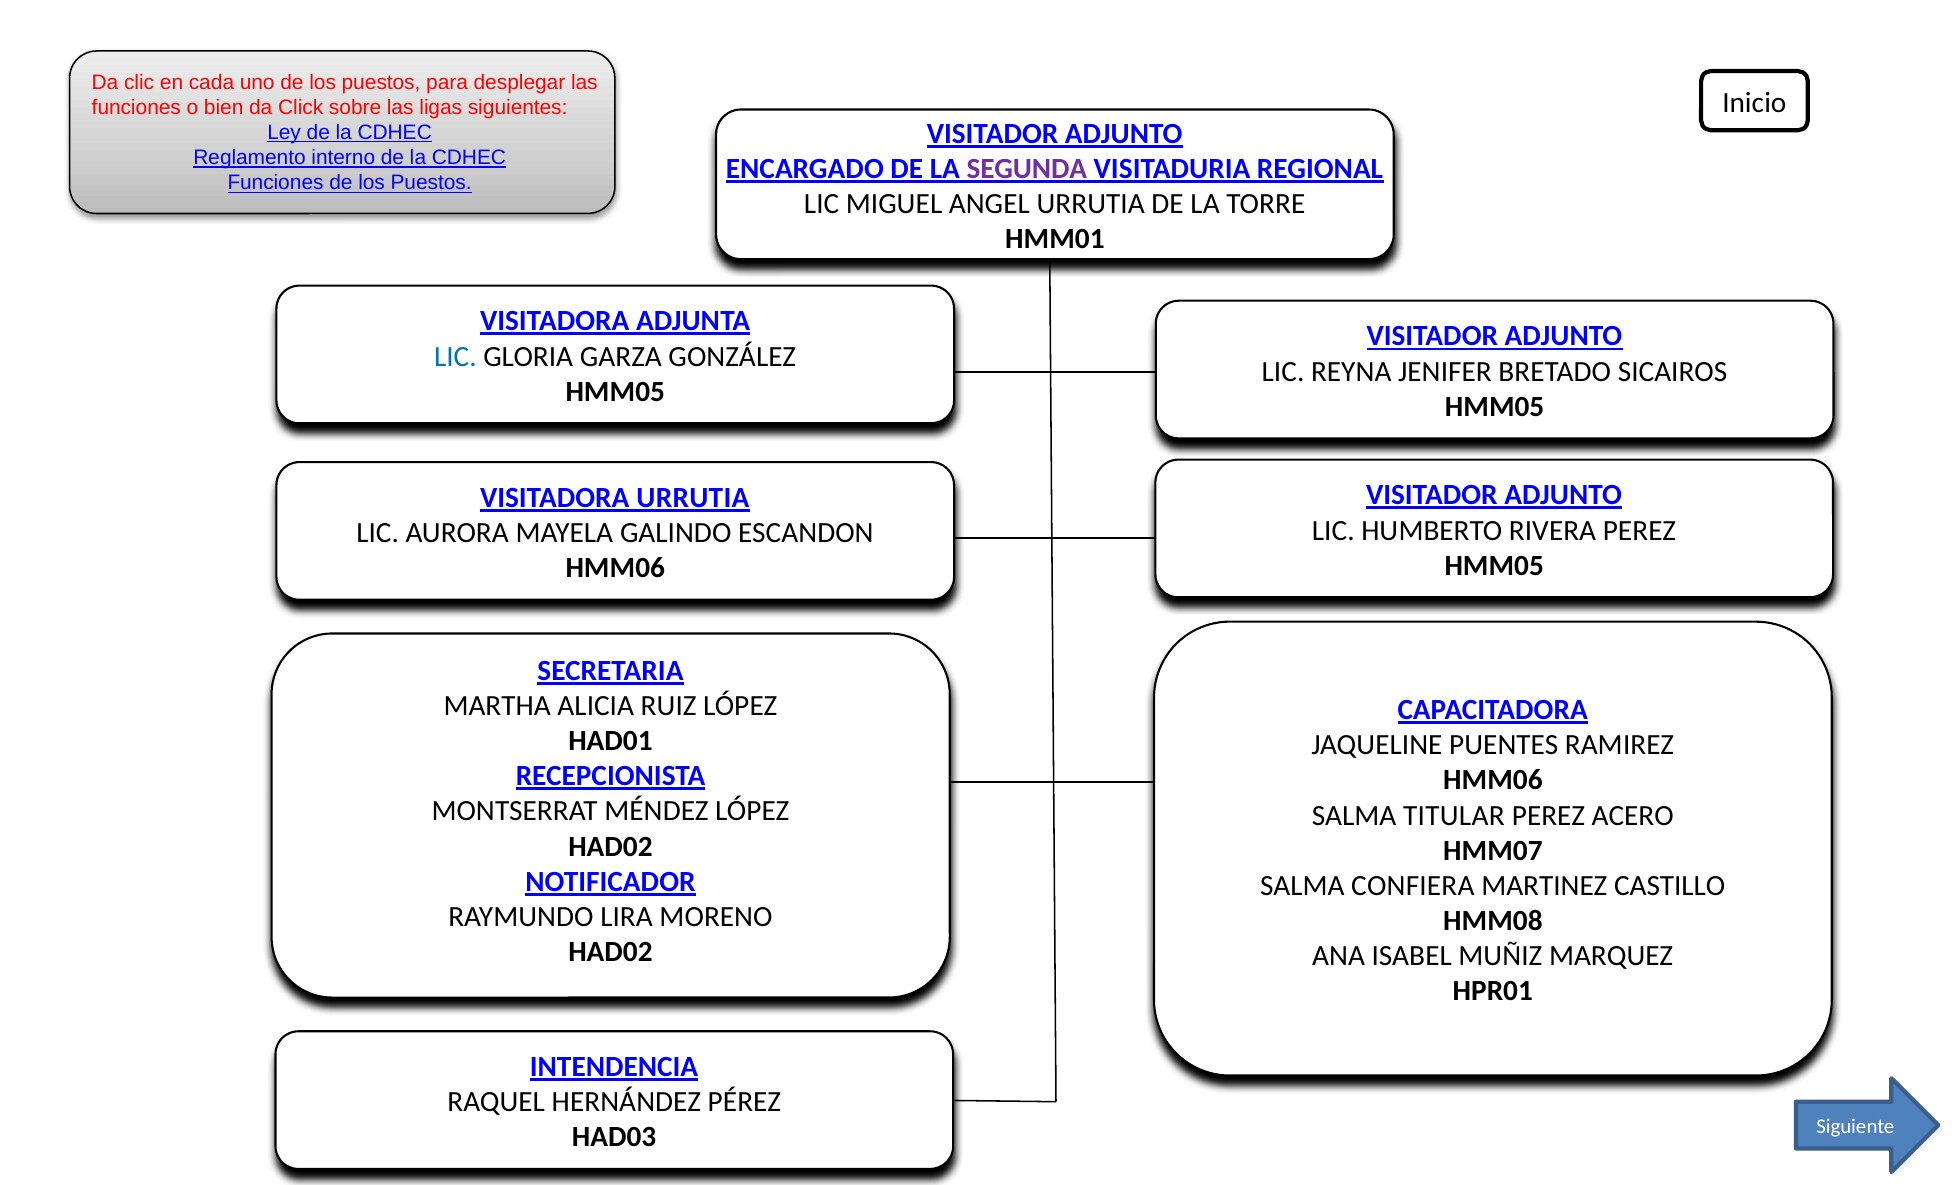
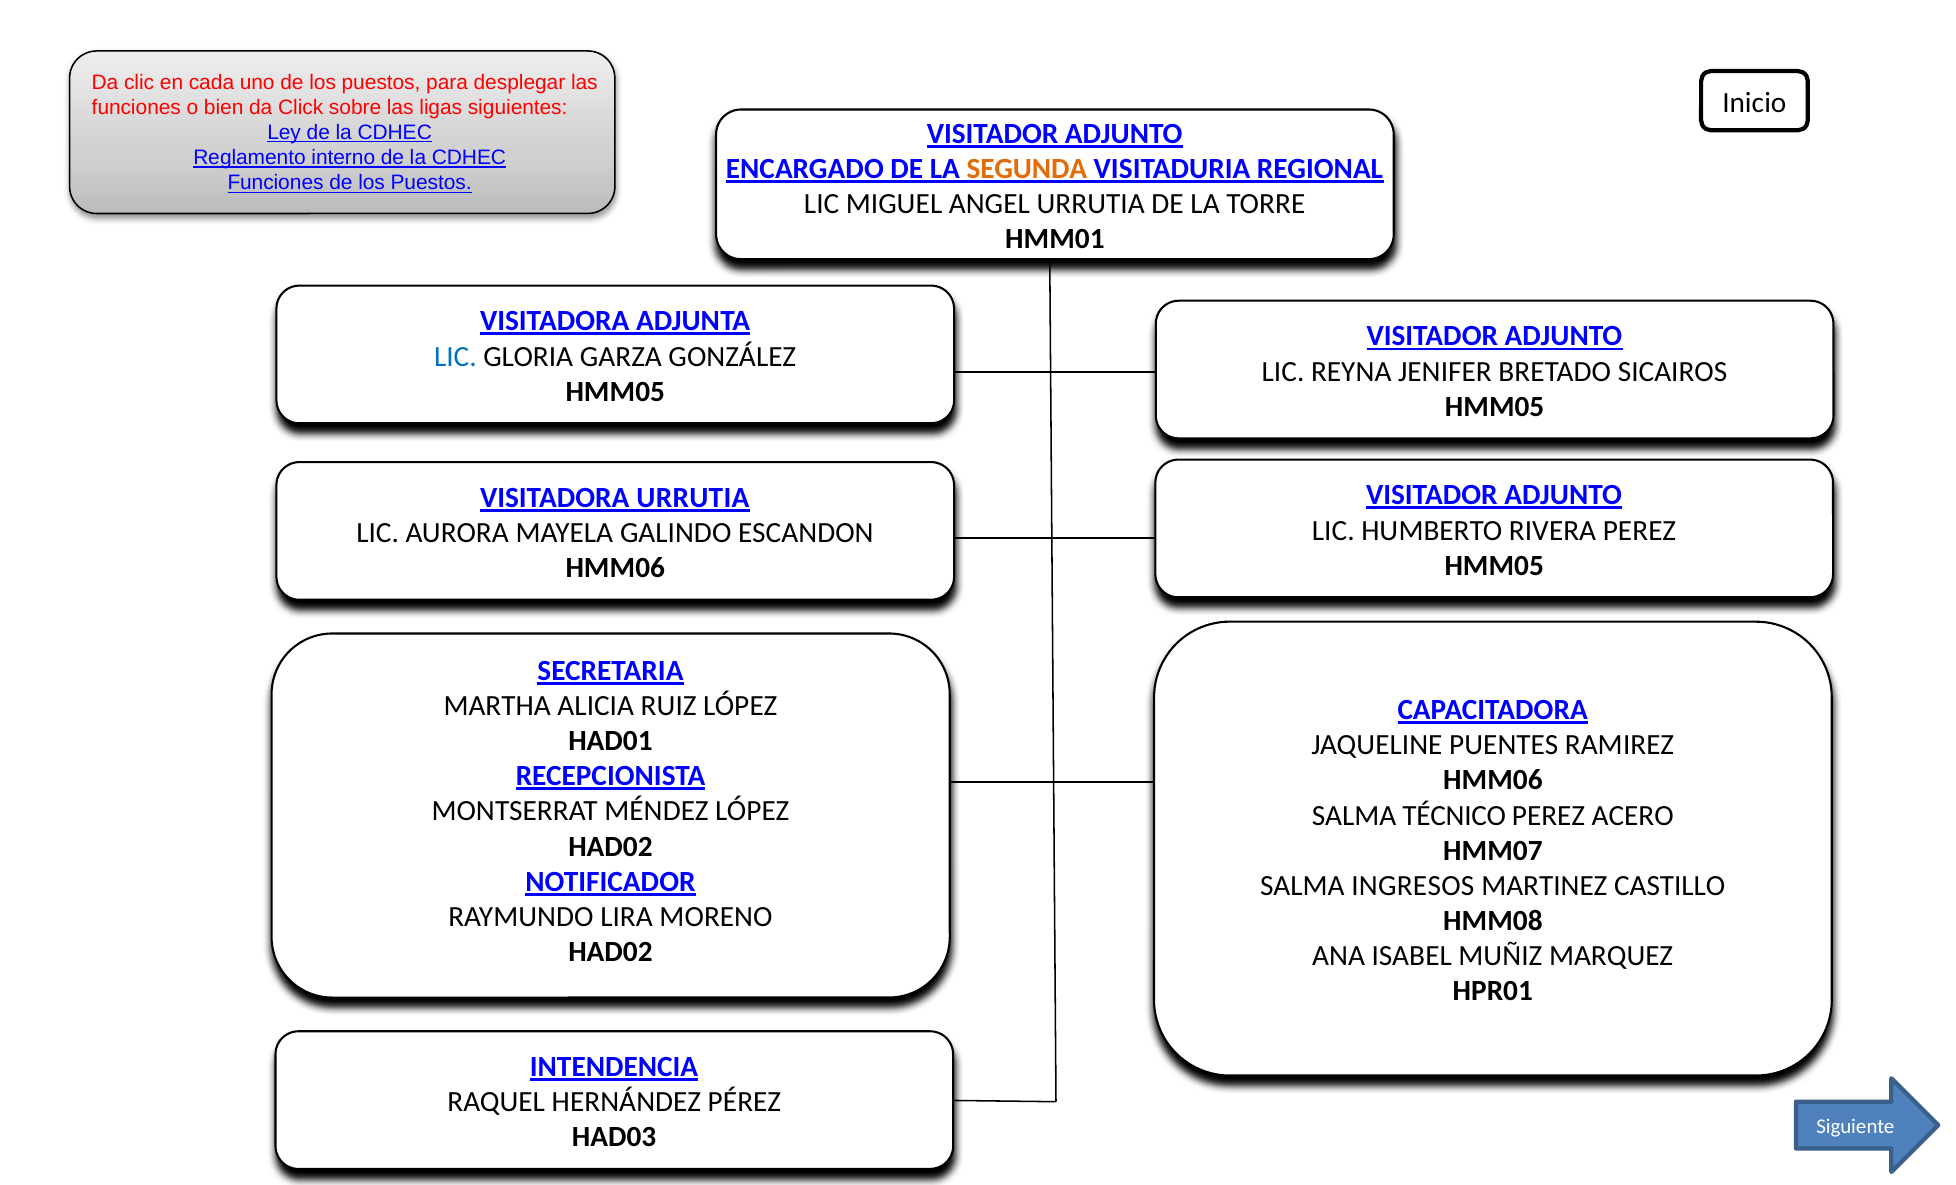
SEGUNDA colour: purple -> orange
TITULAR: TITULAR -> TÉCNICO
CONFIERA: CONFIERA -> INGRESOS
